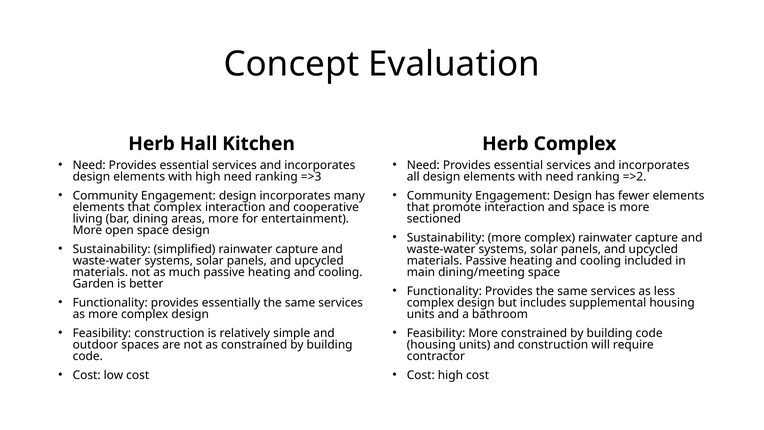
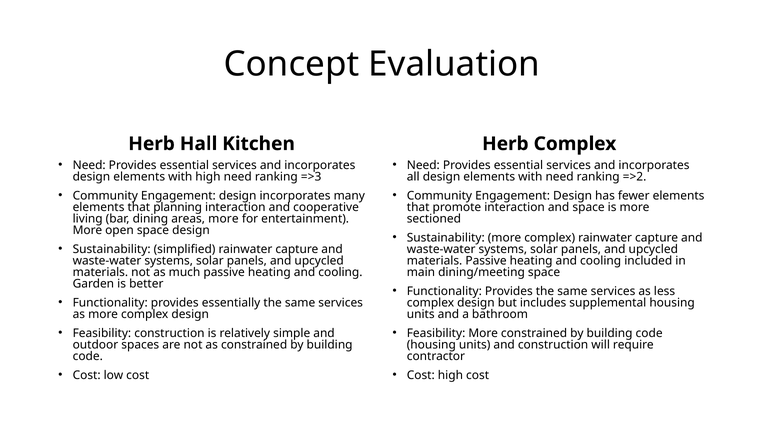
that complex: complex -> planning
